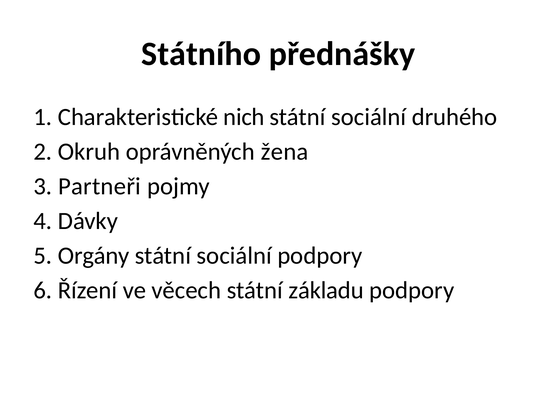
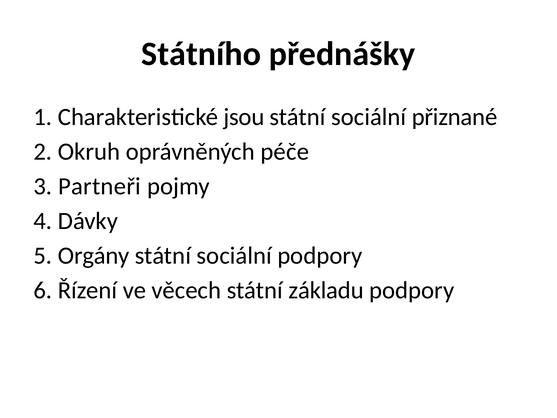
nich: nich -> jsou
druhého: druhého -> přiznané
žena: žena -> péče
